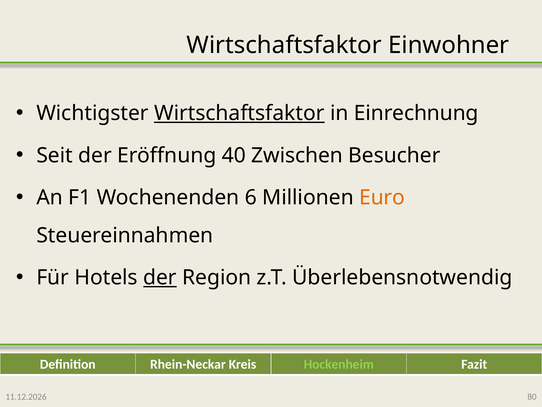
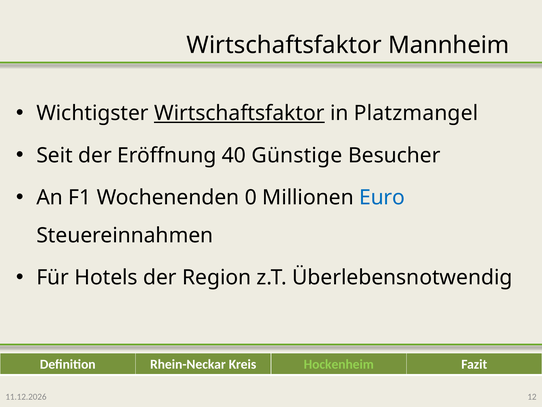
Einwohner: Einwohner -> Mannheim
Einrechnung: Einrechnung -> Platzmangel
Zwischen: Zwischen -> Günstige
6: 6 -> 0
Euro colour: orange -> blue
der at (160, 277) underline: present -> none
80: 80 -> 12
